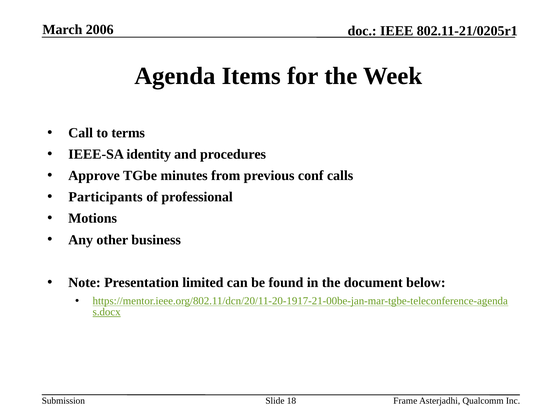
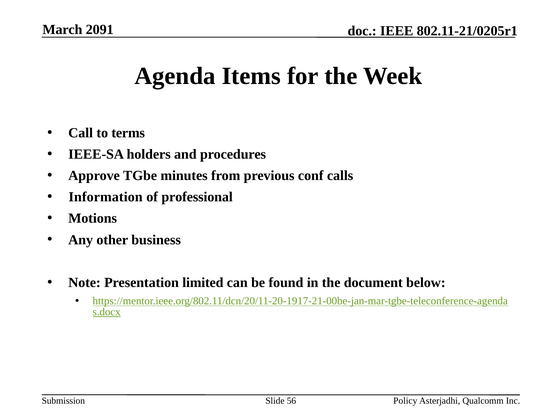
2006: 2006 -> 2091
identity: identity -> holders
Participants: Participants -> Information
18: 18 -> 56
Frame: Frame -> Policy
